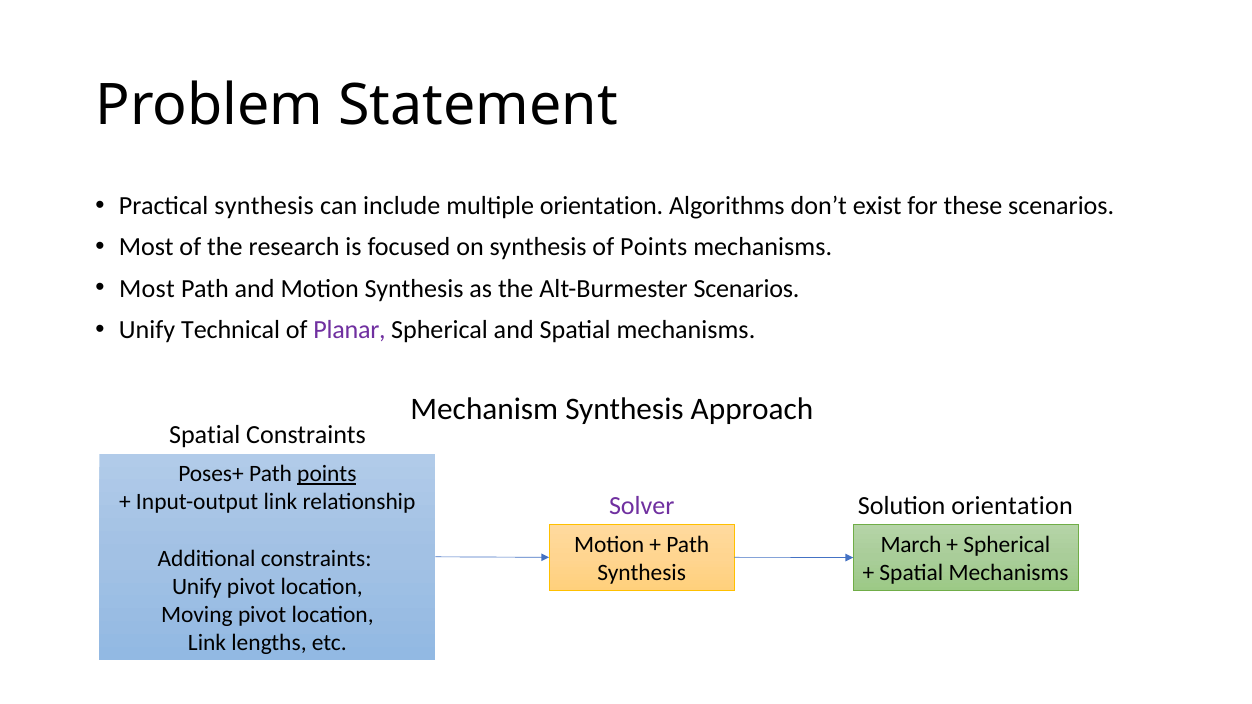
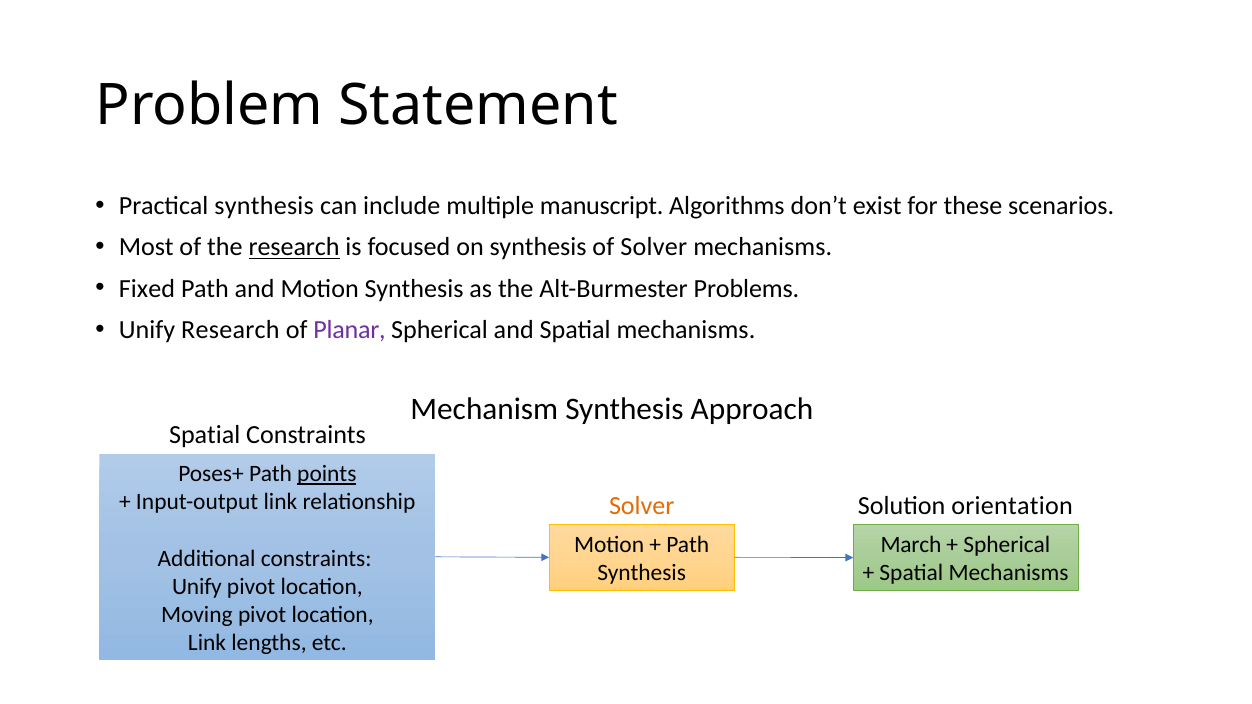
multiple orientation: orientation -> manuscript
research at (294, 247) underline: none -> present
of Points: Points -> Solver
Most at (147, 289): Most -> Fixed
Alt-Burmester Scenarios: Scenarios -> Problems
Unify Technical: Technical -> Research
Solver at (642, 506) colour: purple -> orange
